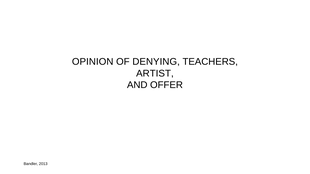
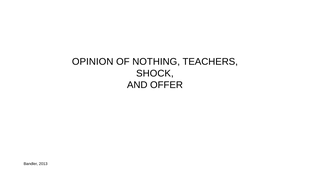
DENYING: DENYING -> NOTHING
ARTIST: ARTIST -> SHOCK
